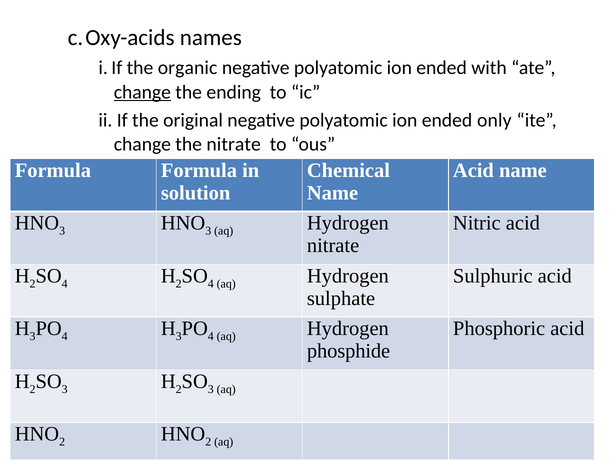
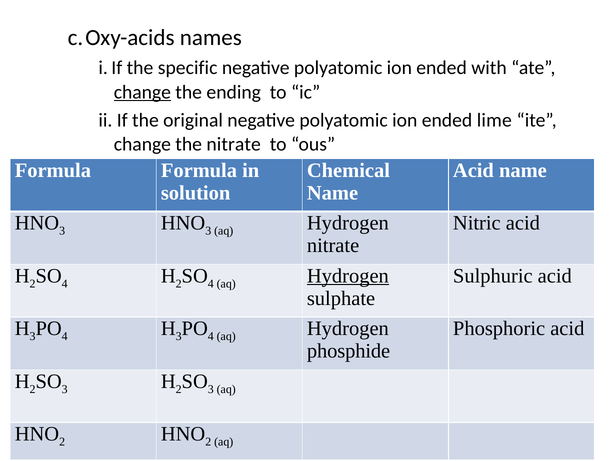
organic: organic -> specific
only: only -> lime
Hydrogen at (348, 276) underline: none -> present
